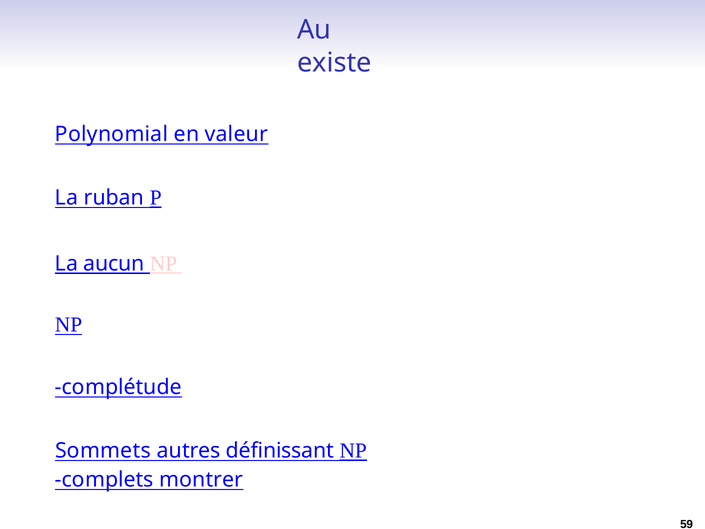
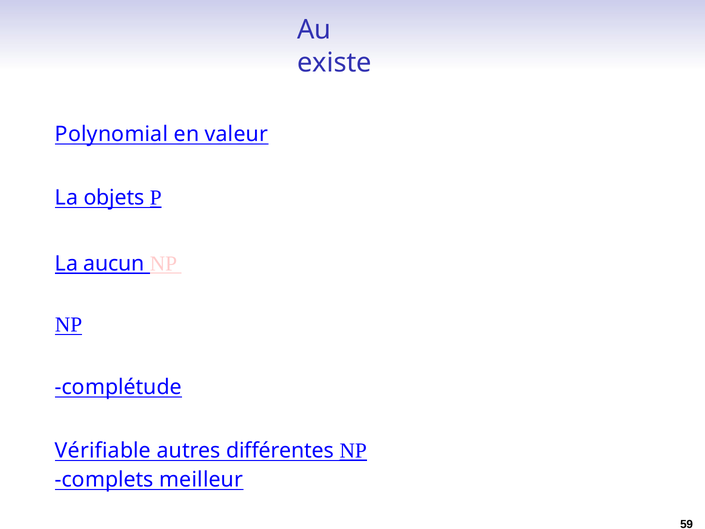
ruban: ruban -> objets
Sommets: Sommets -> Vérifiable
définissant: définissant -> différentes
montrer: montrer -> meilleur
